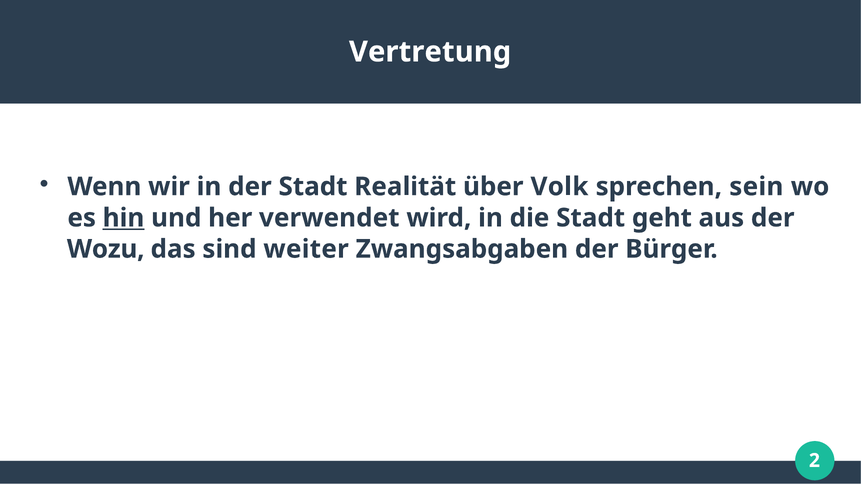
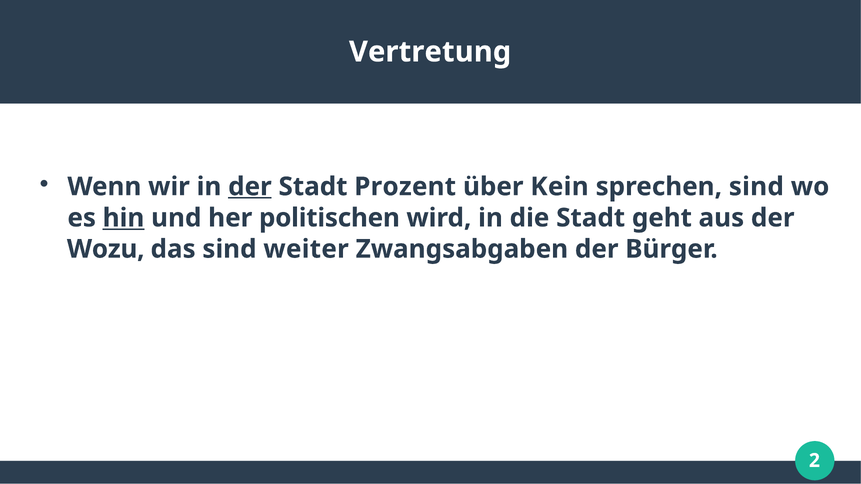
der at (250, 187) underline: none -> present
Realität: Realität -> Prozent
Volk: Volk -> Kein
sprechen sein: sein -> sind
verwendet: verwendet -> politischen
